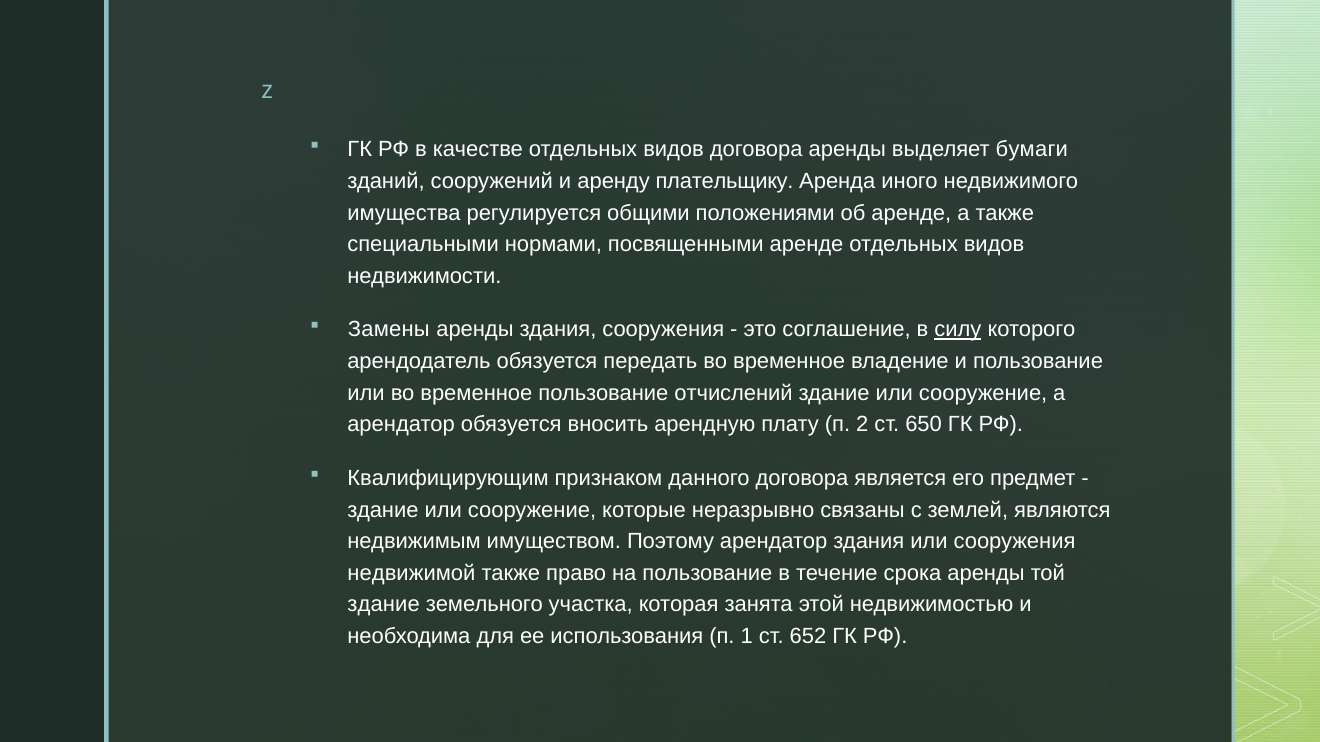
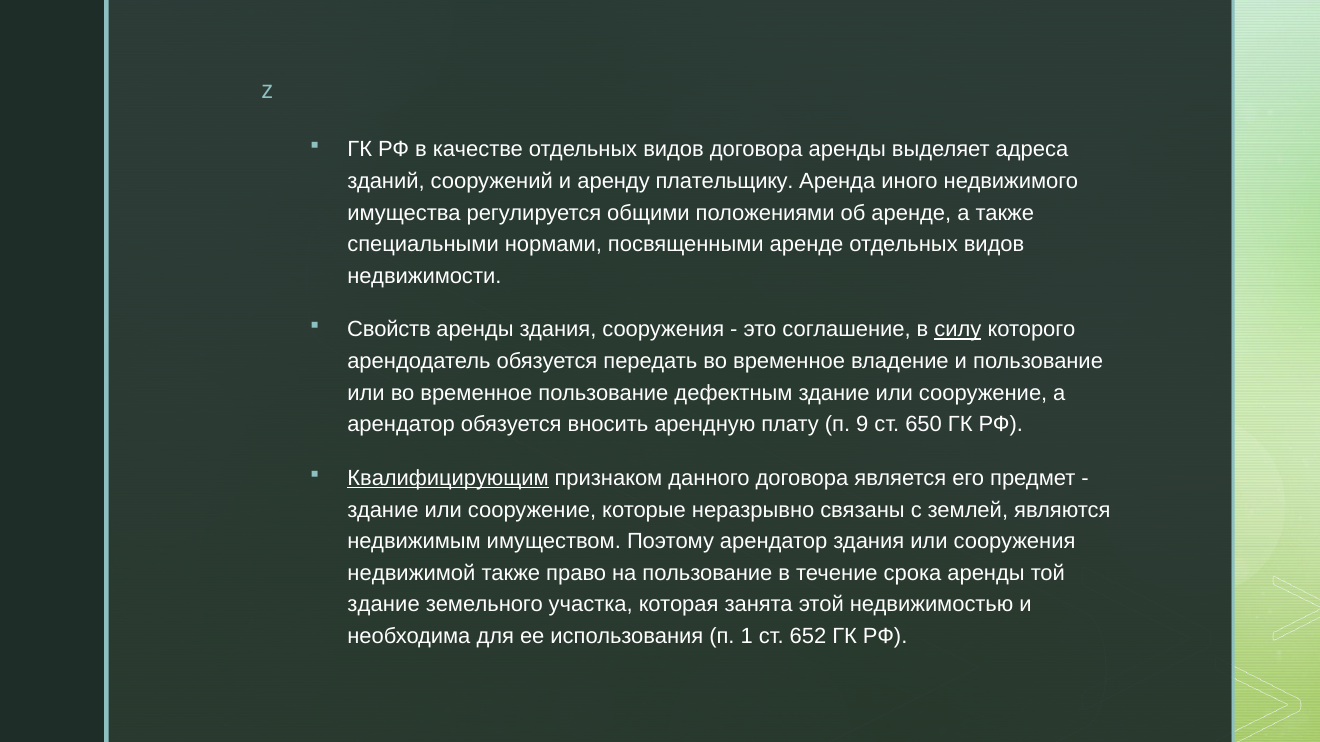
бумаги: бумаги -> адреса
Замены: Замены -> Свойств
отчислений: отчислений -> дефектным
2: 2 -> 9
Квалифицирующим underline: none -> present
